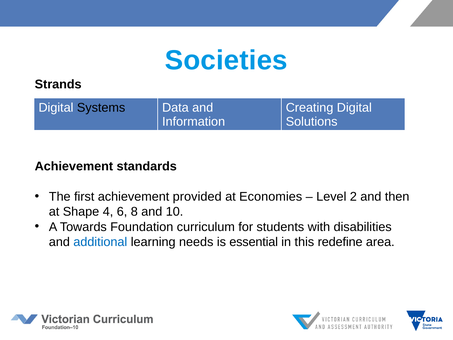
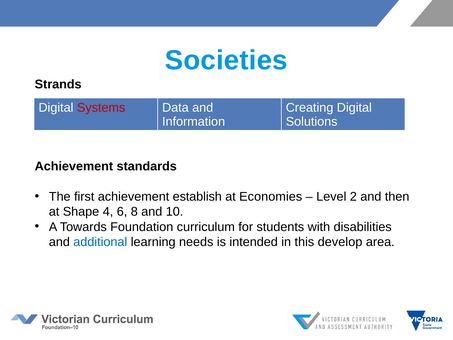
Systems colour: black -> red
provided: provided -> establish
essential: essential -> intended
redefine: redefine -> develop
